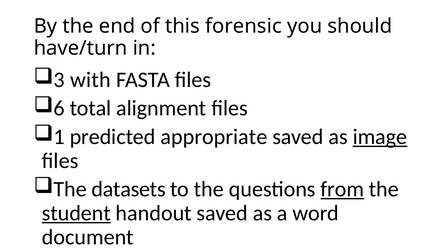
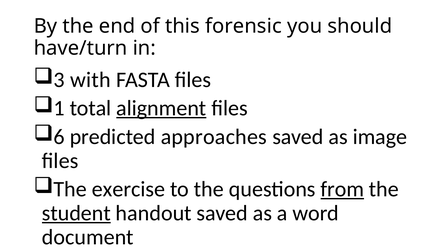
6: 6 -> 1
alignment underline: none -> present
1: 1 -> 6
appropriate: appropriate -> approaches
image underline: present -> none
datasets: datasets -> exercise
